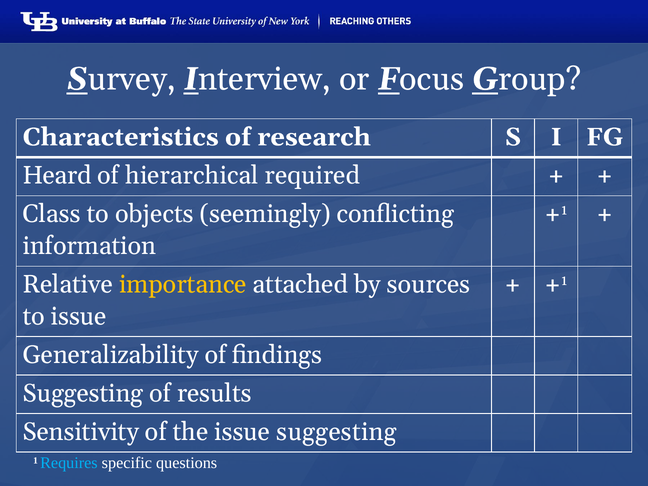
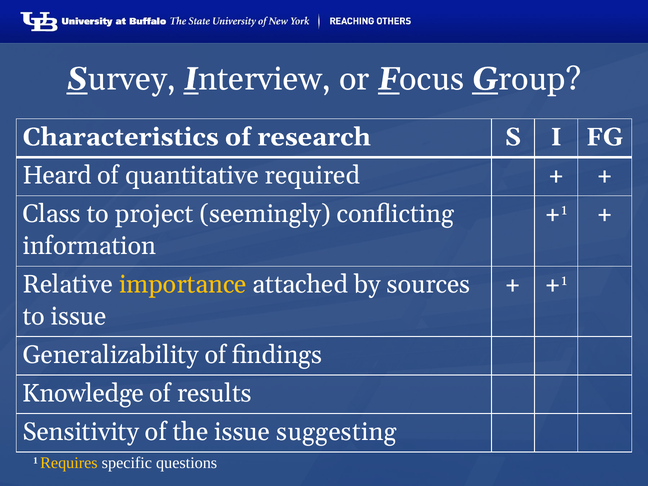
hierarchical: hierarchical -> quantitative
objects: objects -> project
Suggesting at (83, 393): Suggesting -> Knowledge
Requires colour: light blue -> yellow
